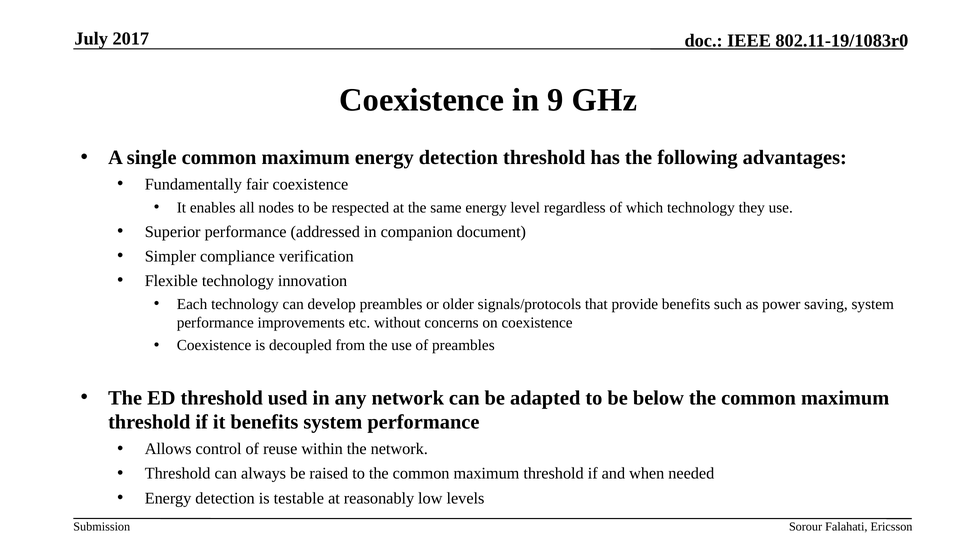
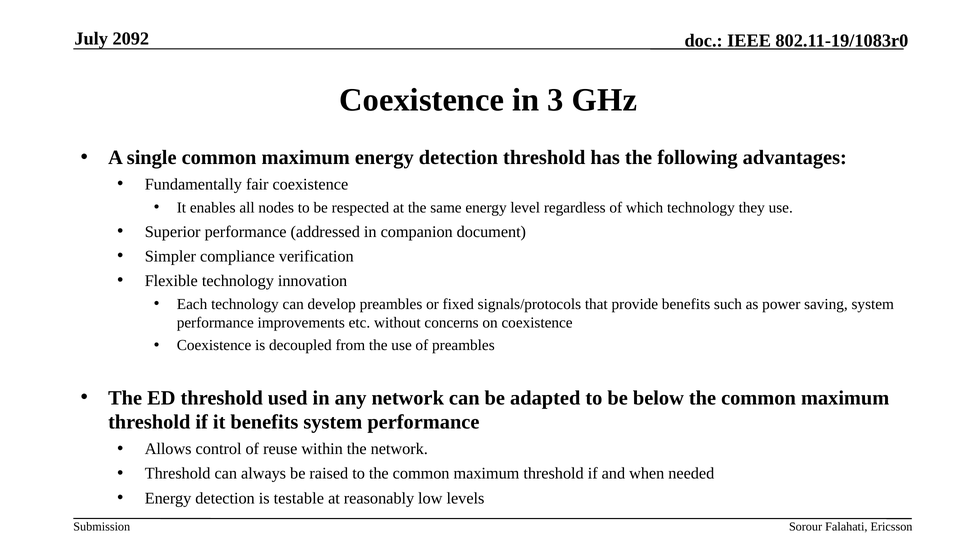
2017: 2017 -> 2092
9: 9 -> 3
older: older -> fixed
